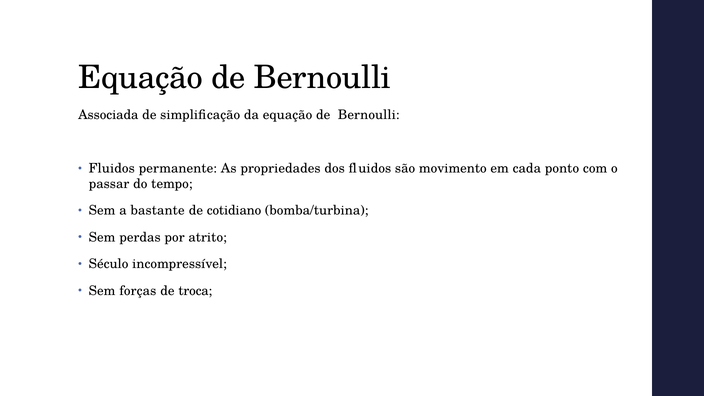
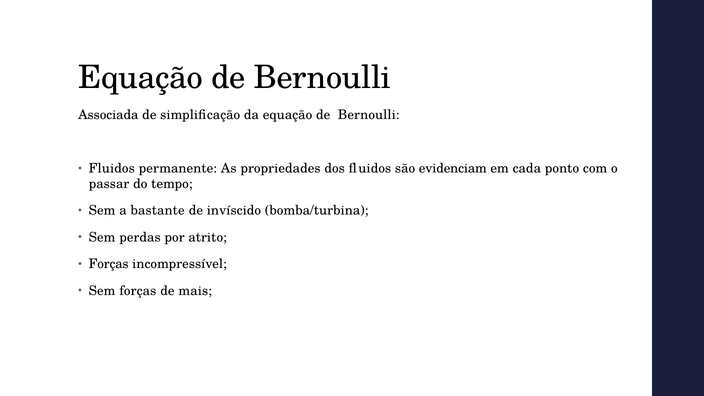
movimento: movimento -> evidenciam
cotidiano: cotidiano -> invíscido
Século at (109, 264): Século -> Forças
troca: troca -> mais
